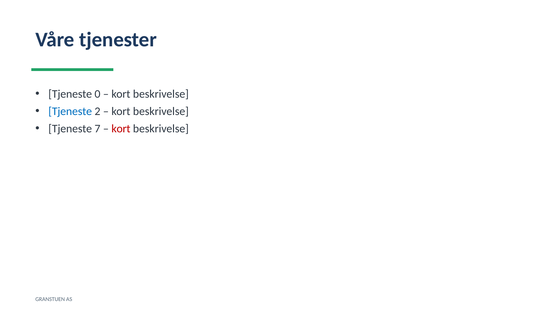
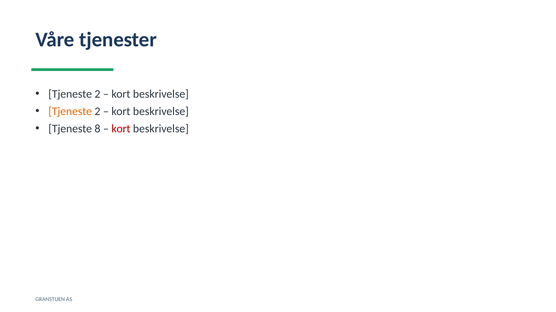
0 at (97, 94): 0 -> 2
Tjeneste at (70, 112) colour: blue -> orange
7: 7 -> 8
